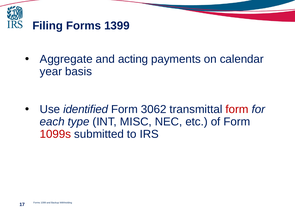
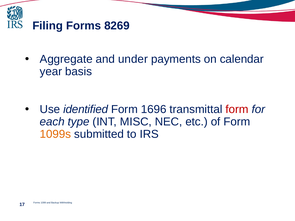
1399: 1399 -> 8269
acting: acting -> under
3062: 3062 -> 1696
1099s colour: red -> orange
